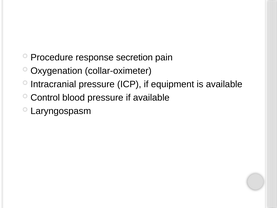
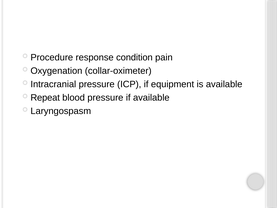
secretion: secretion -> condition
Control: Control -> Repeat
